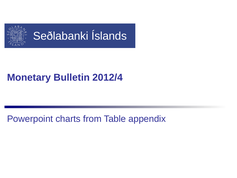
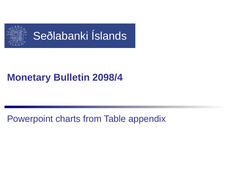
2012/4: 2012/4 -> 2098/4
